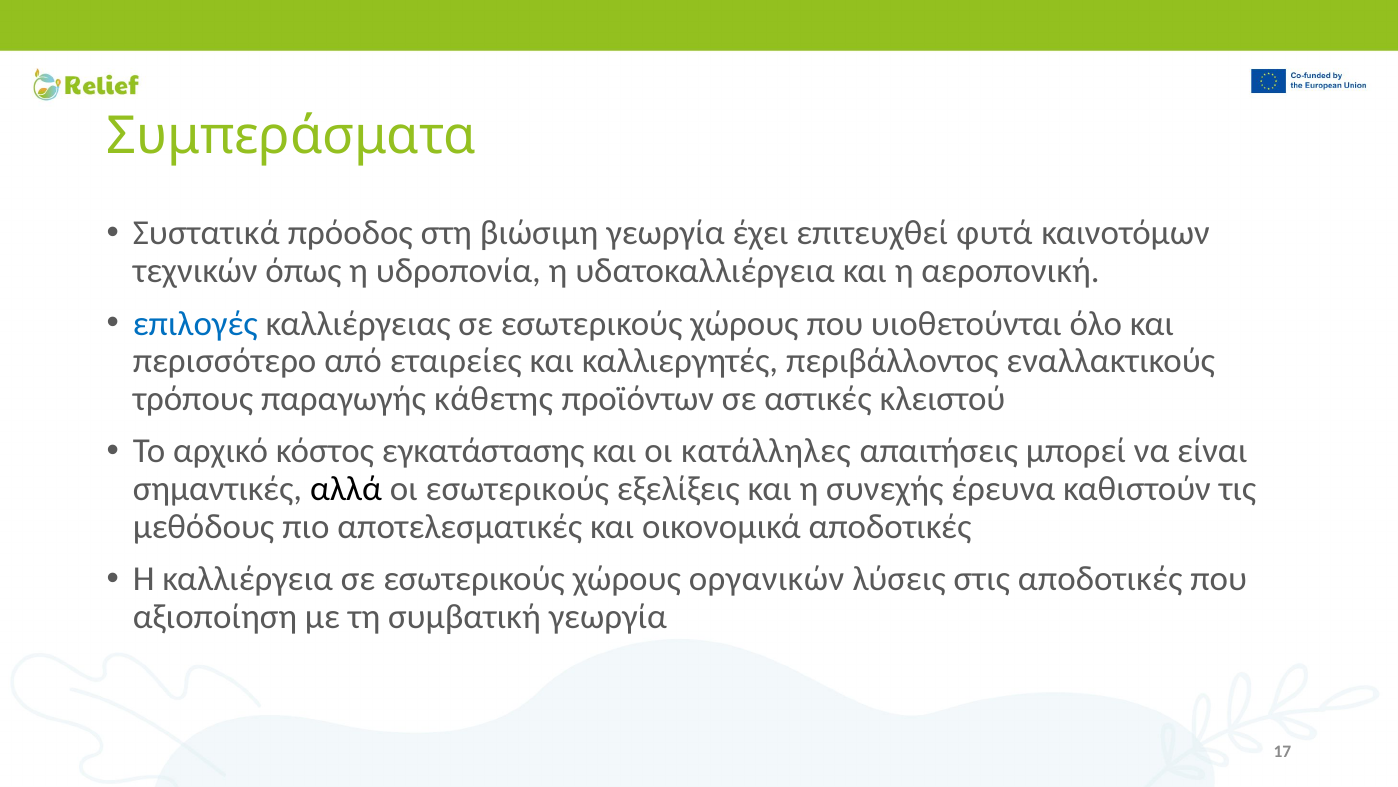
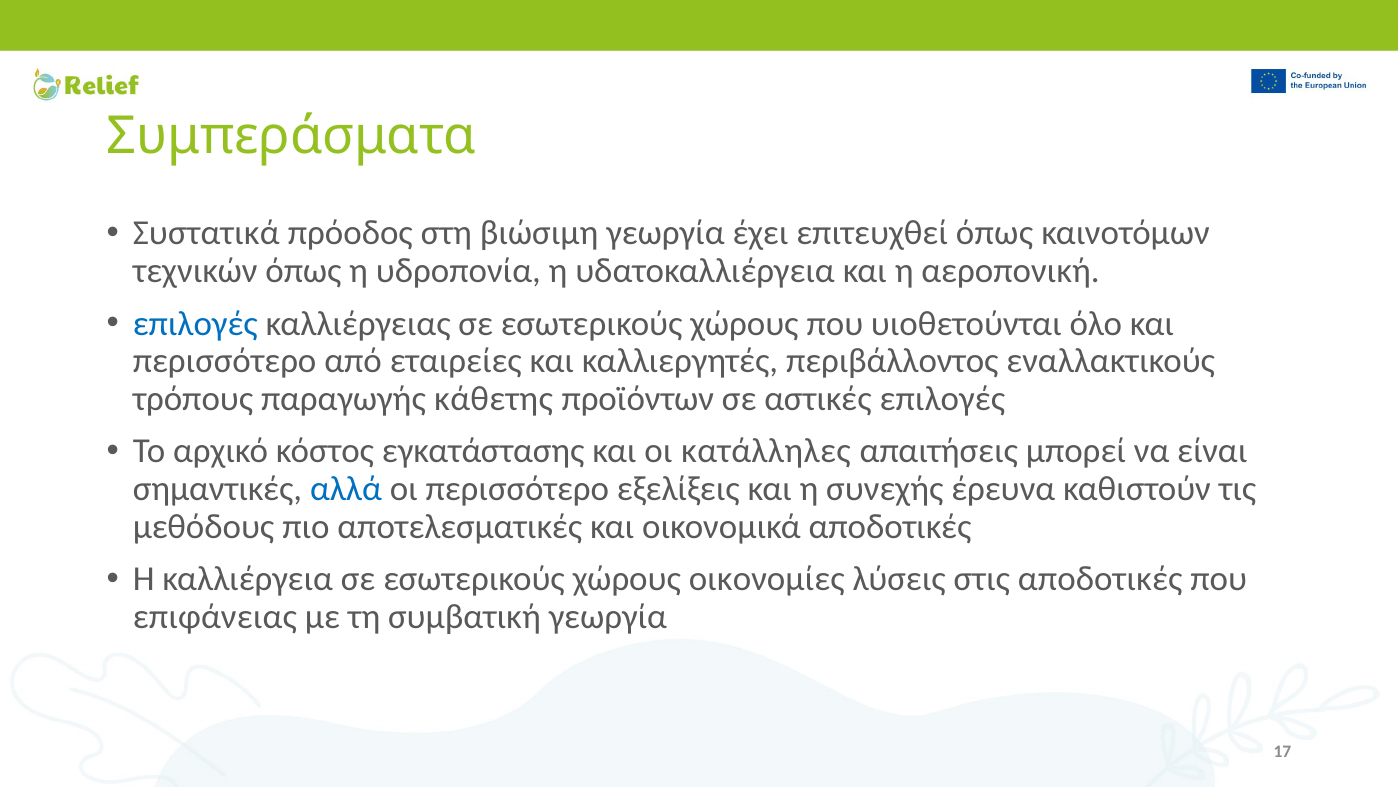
επιτευχθεί φυτά: φυτά -> όπως
αστικές κλειστού: κλειστού -> επιλογές
αλλά colour: black -> blue
οι εσωτερικούς: εσωτερικούς -> περισσότερο
οργανικών: οργανικών -> οικονομίες
αξιοποίηση: αξιοποίηση -> επιφάνειας
